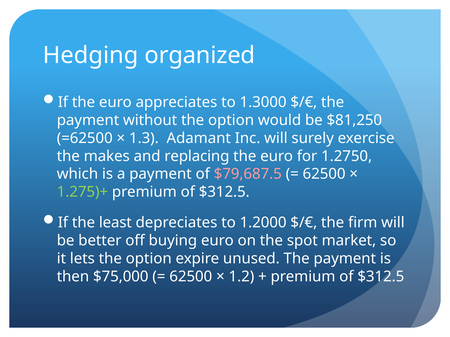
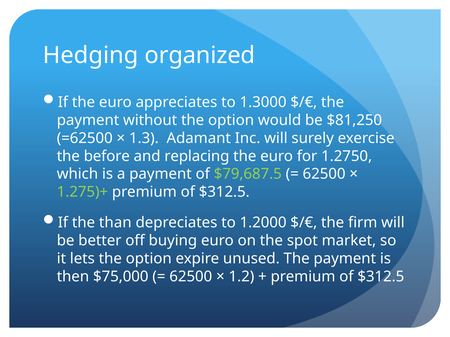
makes: makes -> before
$79,687.5 colour: pink -> light green
least: least -> than
